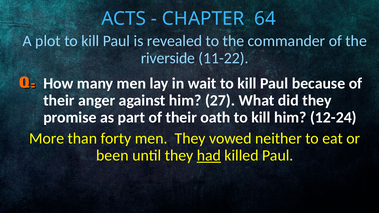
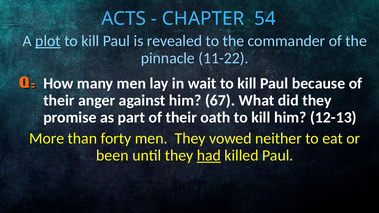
64: 64 -> 54
plot underline: none -> present
riverside: riverside -> pinnacle
27: 27 -> 67
12-24: 12-24 -> 12-13
